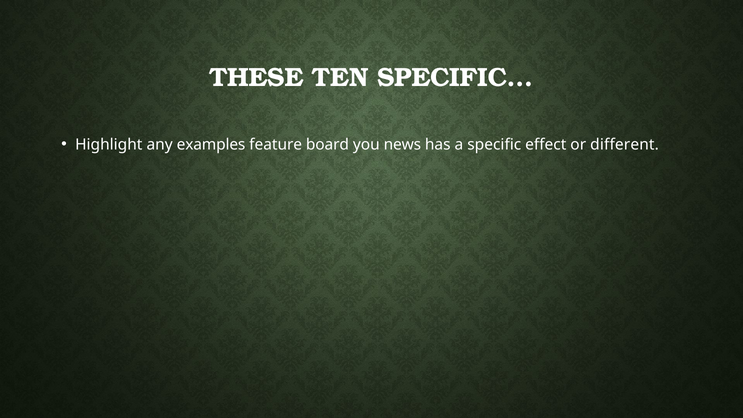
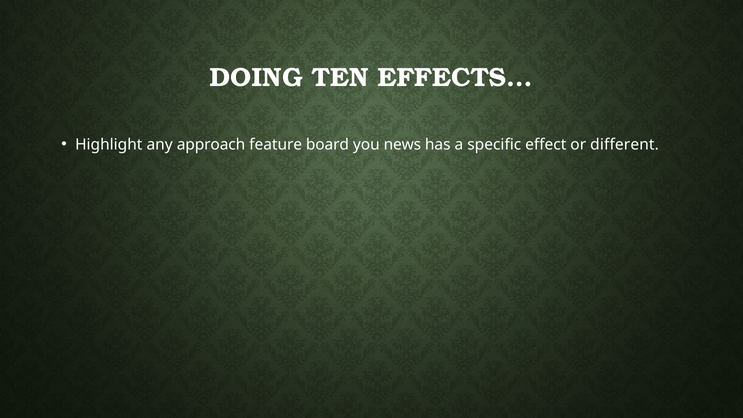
THESE: THESE -> DOING
SPECIFIC…: SPECIFIC… -> EFFECTS…
examples: examples -> approach
